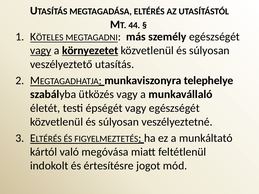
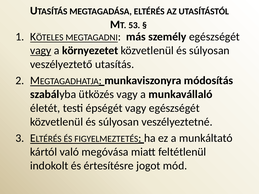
44: 44 -> 53
környezetet underline: present -> none
telephelye: telephelye -> módosítás
